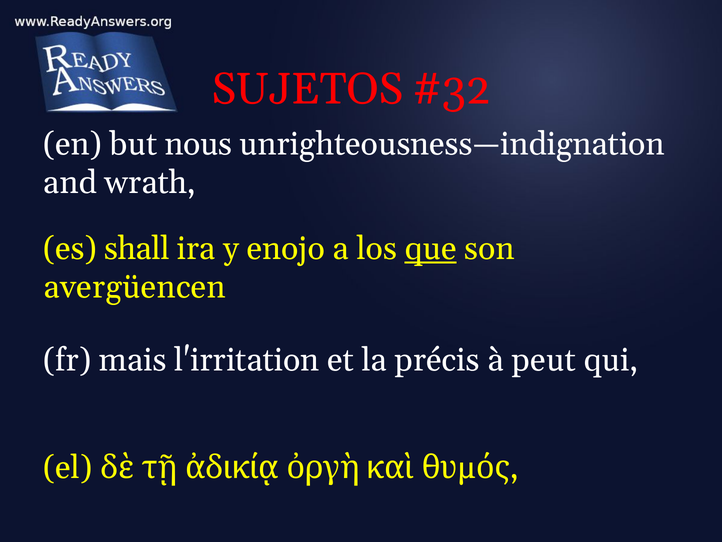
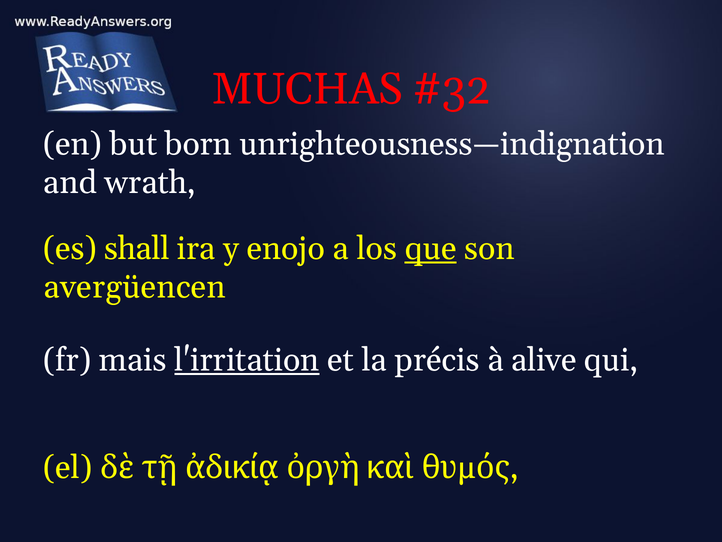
SUJETOS: SUJETOS -> MUCHAS
nous: nous -> born
l'irritation underline: none -> present
peut: peut -> alive
